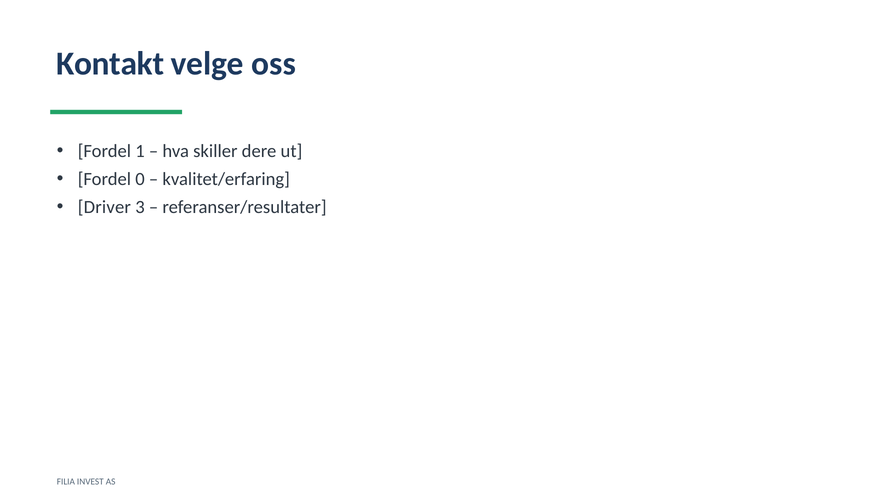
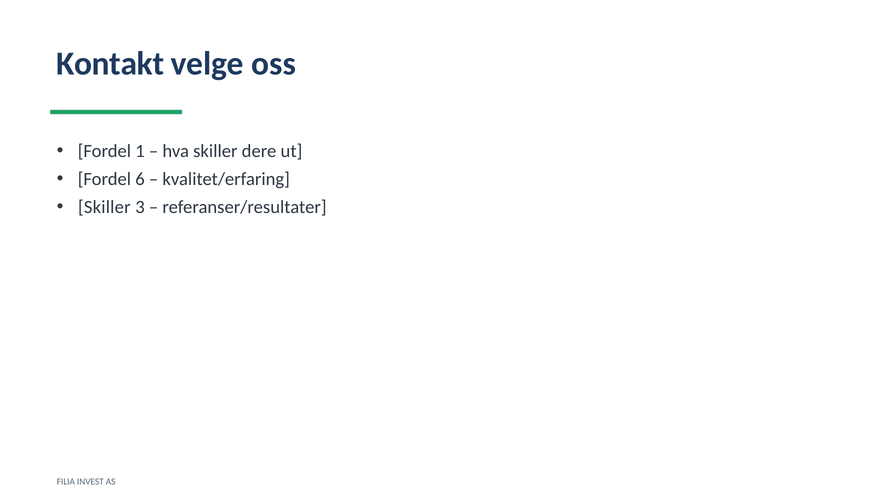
0: 0 -> 6
Driver at (104, 207): Driver -> Skiller
